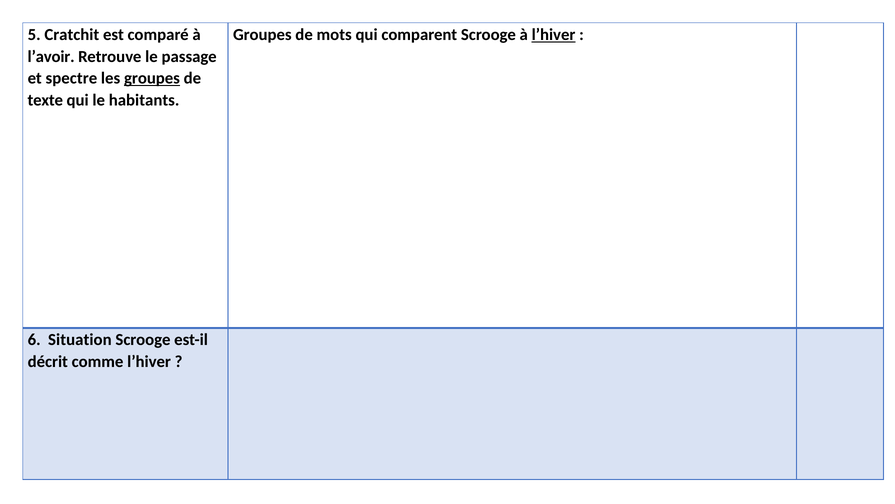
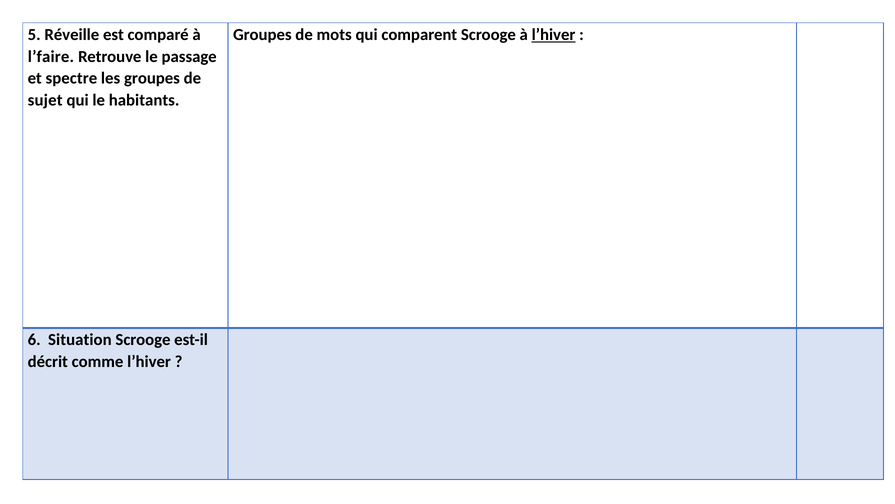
Cratchit: Cratchit -> Réveille
l’avoir: l’avoir -> l’faire
groupes at (152, 78) underline: present -> none
texte: texte -> sujet
